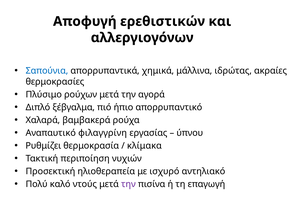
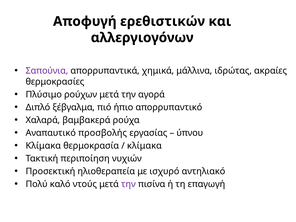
Σαπούνια colour: blue -> purple
φιλαγγρίνη: φιλαγγρίνη -> προσβολής
Ρυθμίζει at (43, 146): Ρυθμίζει -> Κλίμακα
